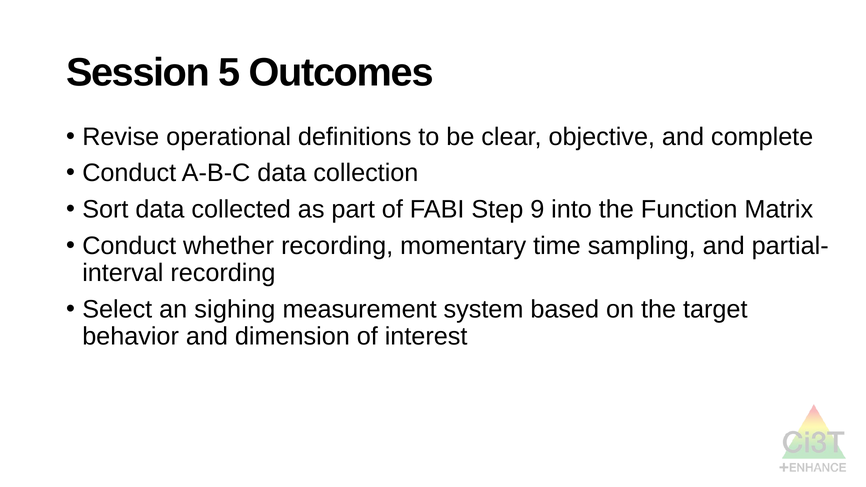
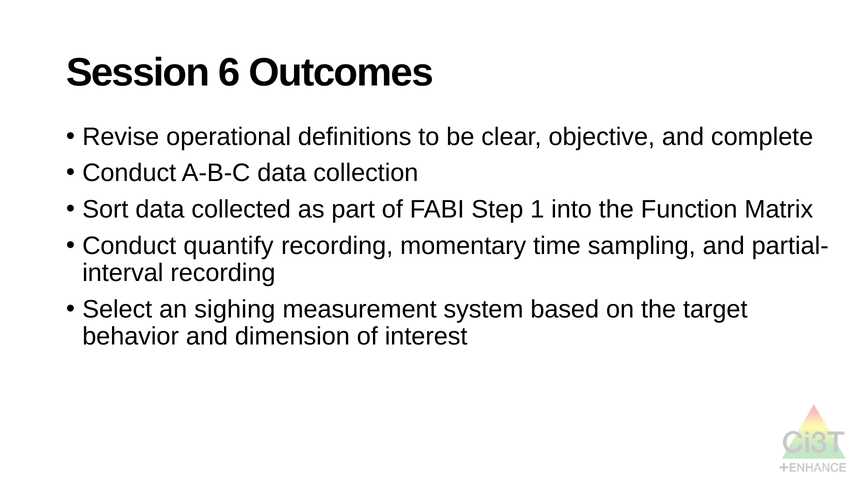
5: 5 -> 6
9: 9 -> 1
whether: whether -> quantify
